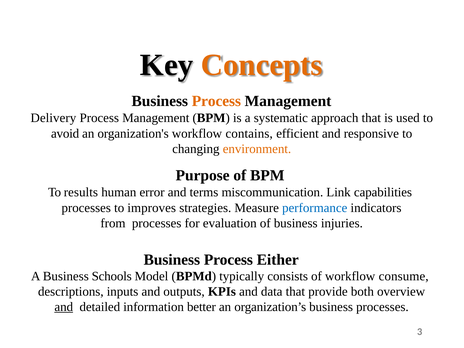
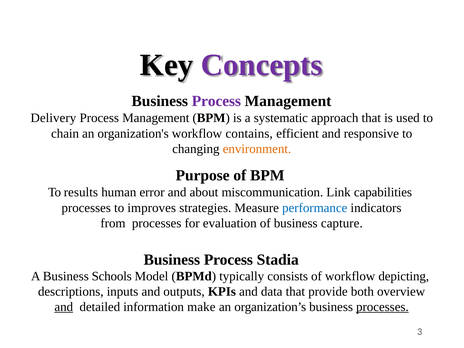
Concepts colour: orange -> purple
Process at (216, 101) colour: orange -> purple
avoid: avoid -> chain
terms: terms -> about
injuries: injuries -> capture
Either: Either -> Stadia
consume: consume -> depicting
better: better -> make
processes at (382, 307) underline: none -> present
